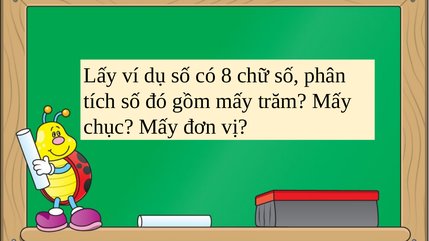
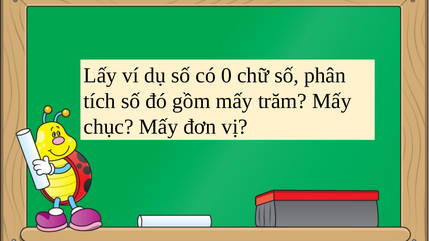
8: 8 -> 0
